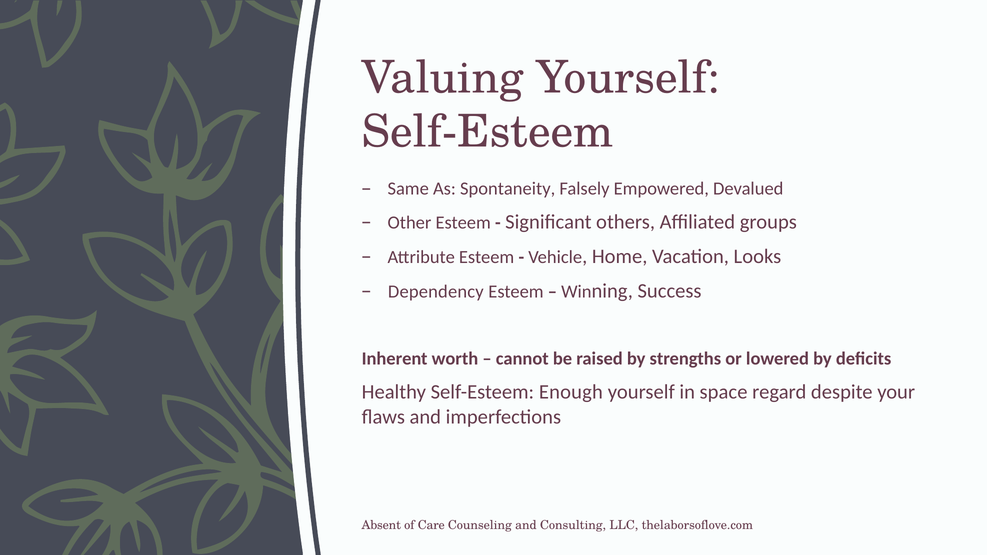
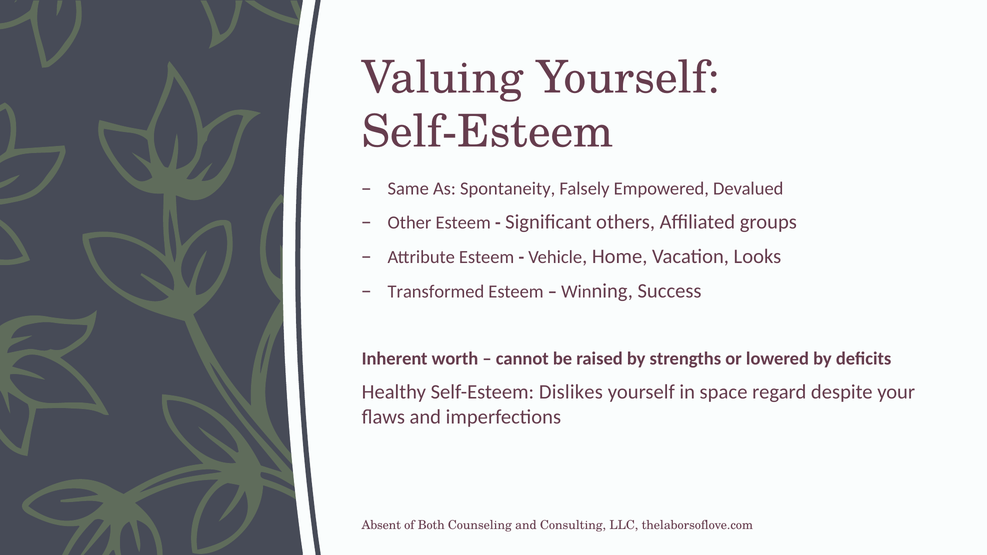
Dependency: Dependency -> Transformed
Enough: Enough -> Dislikes
Care: Care -> Both
